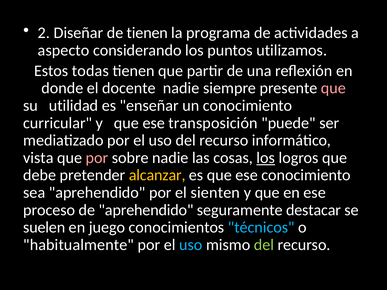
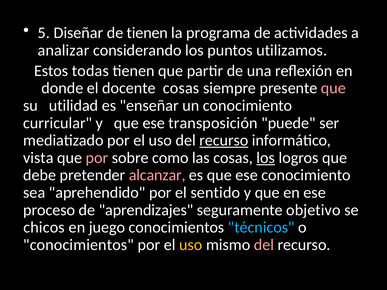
2: 2 -> 5
aspecto: aspecto -> analizar
docente nadie: nadie -> cosas
recurso at (224, 140) underline: none -> present
sobre nadie: nadie -> como
alcanzar colour: yellow -> pink
sienten: sienten -> sentido
de aprehendido: aprehendido -> aprendizajes
destacar: destacar -> objetivo
suelen: suelen -> chicos
habitualmente at (79, 245): habitualmente -> conocimientos
uso at (191, 245) colour: light blue -> yellow
del at (264, 245) colour: light green -> pink
